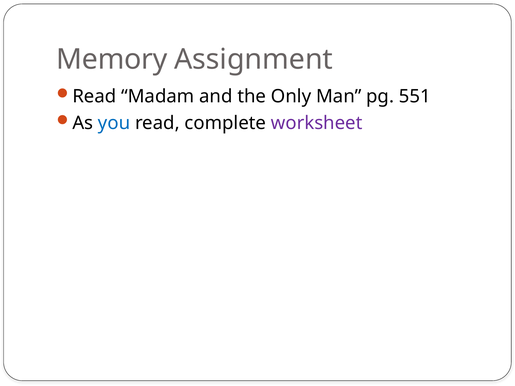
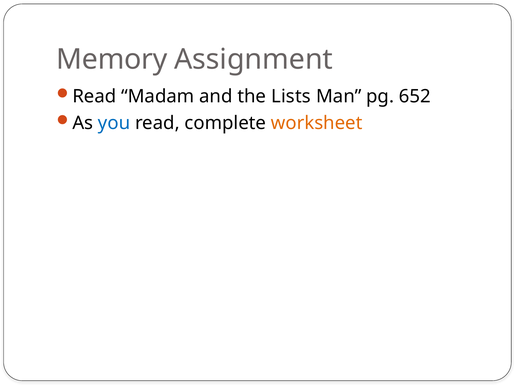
Only: Only -> Lists
551: 551 -> 652
worksheet colour: purple -> orange
